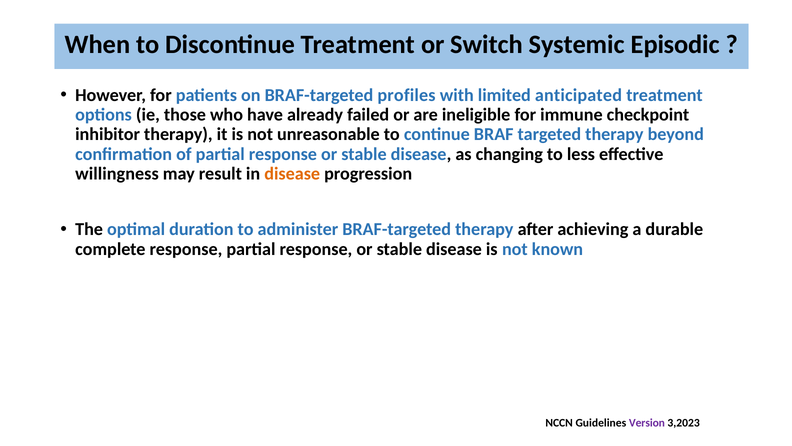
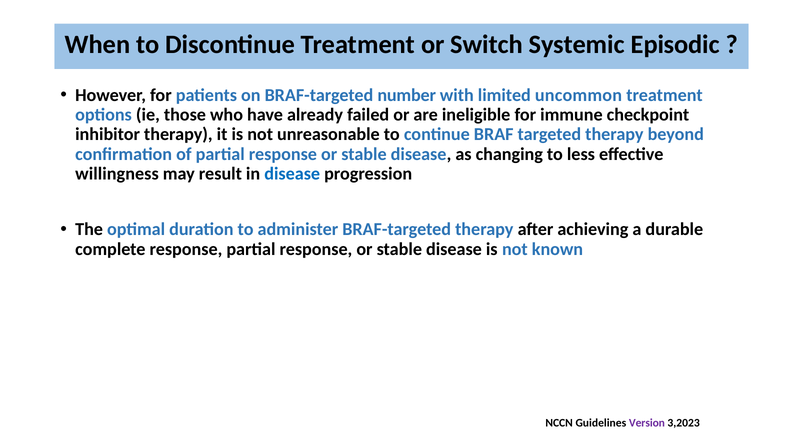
profiles: profiles -> number
anticipated: anticipated -> uncommon
disease at (292, 173) colour: orange -> blue
